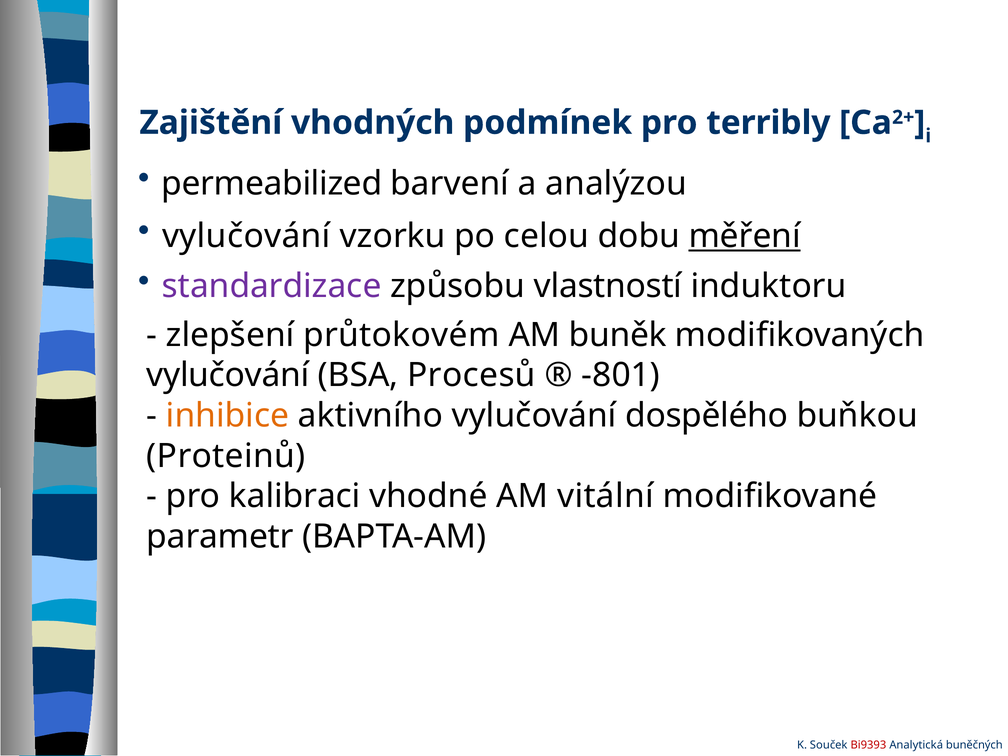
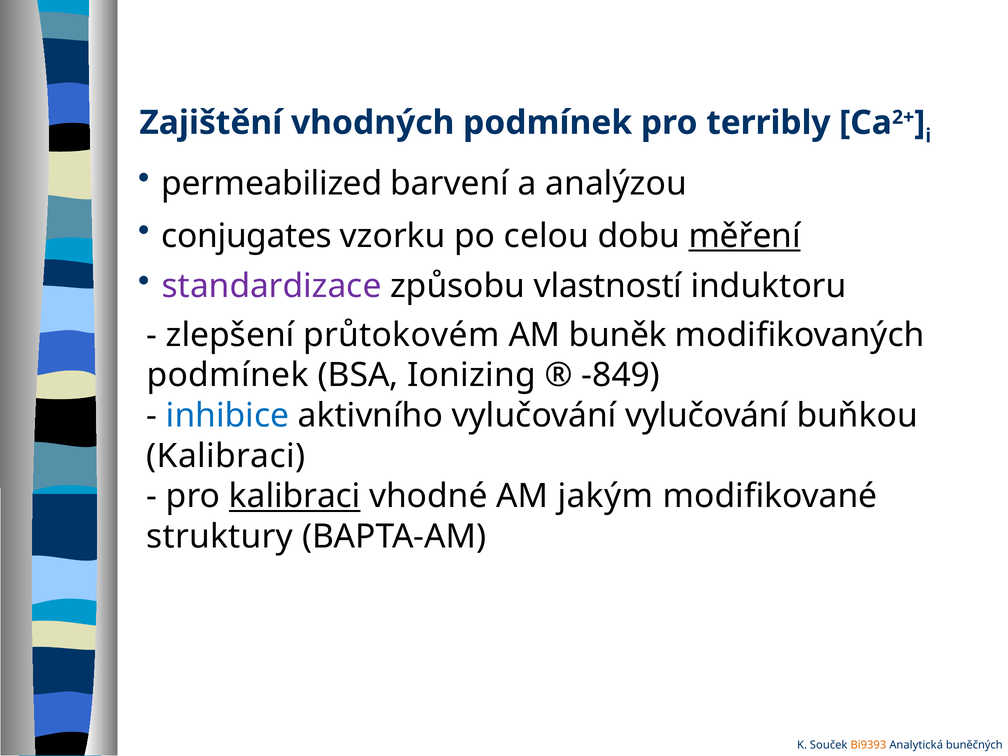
vylučování at (246, 236): vylučování -> conjugates
vylučování at (228, 375): vylučování -> podmínek
Procesů: Procesů -> Ionizing
-801: -801 -> -849
inhibice colour: orange -> blue
vylučování dospělého: dospělého -> vylučování
Proteinů at (226, 456): Proteinů -> Kalibraci
kalibraci at (295, 496) underline: none -> present
vitální: vitální -> jakým
parametr: parametr -> struktury
Bi9393 colour: red -> orange
